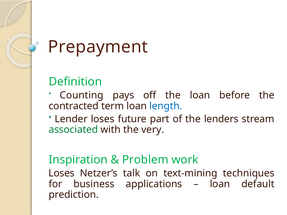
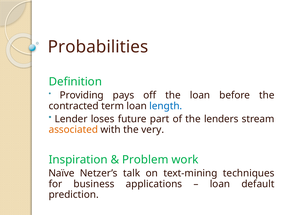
Prepayment: Prepayment -> Probabilities
Counting: Counting -> Providing
associated colour: green -> orange
Loses at (61, 173): Loses -> Naïve
